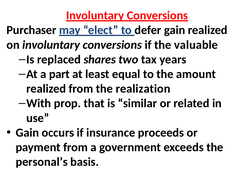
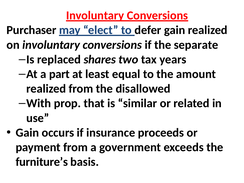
valuable: valuable -> separate
realization: realization -> disallowed
personal’s: personal’s -> furniture’s
